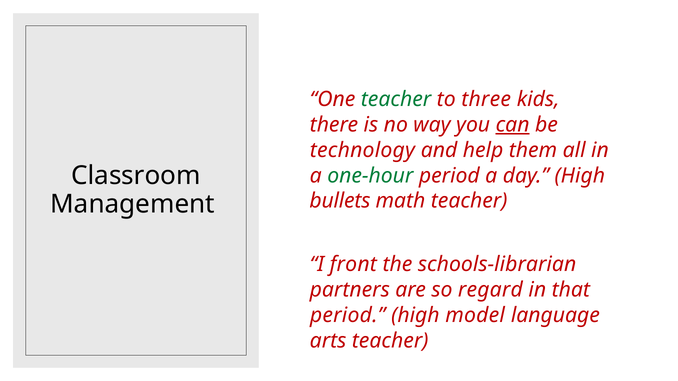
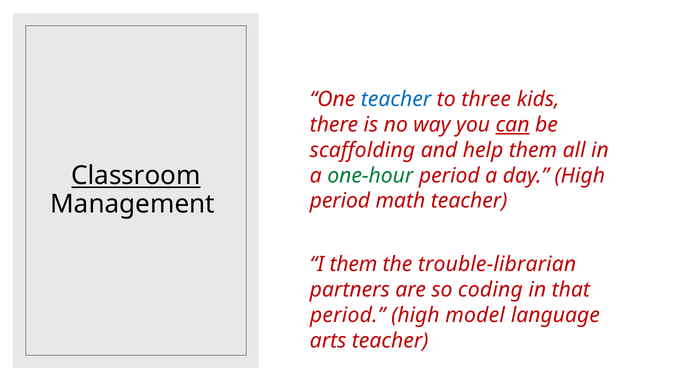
teacher at (396, 99) colour: green -> blue
technology: technology -> scaffolding
Classroom underline: none -> present
bullets at (340, 201): bullets -> period
I front: front -> them
schools-librarian: schools-librarian -> trouble-librarian
regard: regard -> coding
